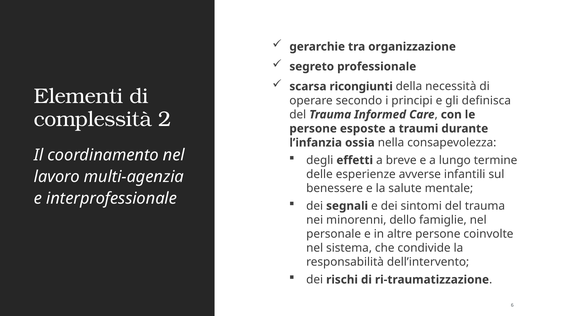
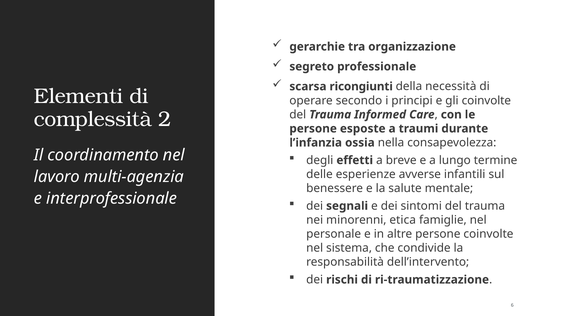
gli definisca: definisca -> coinvolte
dello: dello -> etica
